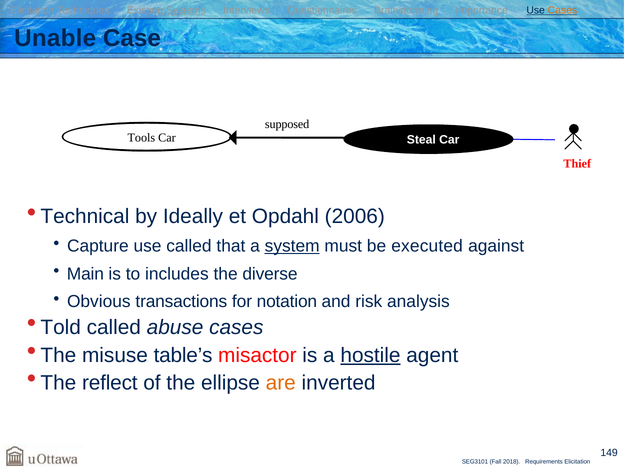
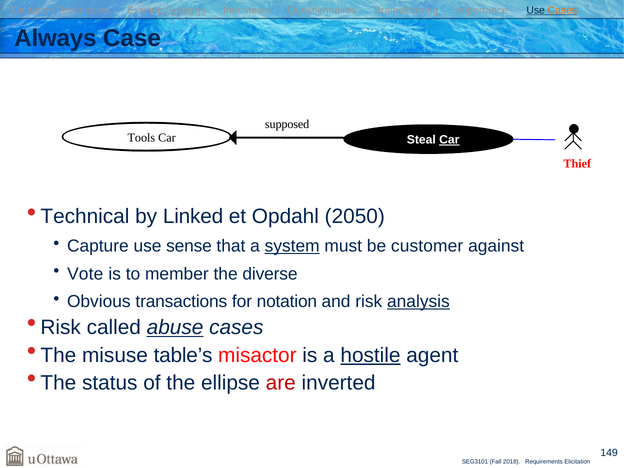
Unable: Unable -> Always
Car at (449, 140) underline: none -> present
Ideally: Ideally -> Linked
2006: 2006 -> 2050
use called: called -> sense
executed: executed -> customer
Main: Main -> Vote
includes: includes -> member
analysis underline: none -> present
Told at (61, 328): Told -> Risk
abuse underline: none -> present
reflect: reflect -> status
are colour: orange -> red
